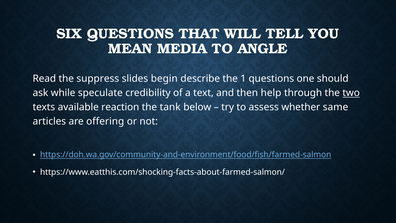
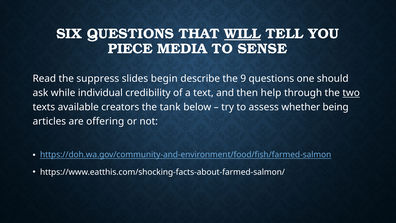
WILL underline: none -> present
MEAN: MEAN -> PIECE
ANGLE: ANGLE -> SENSE
1: 1 -> 9
speculate: speculate -> individual
reaction: reaction -> creators
same: same -> being
